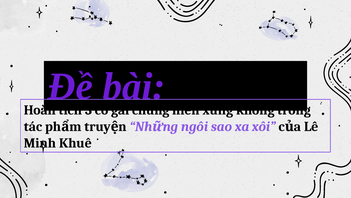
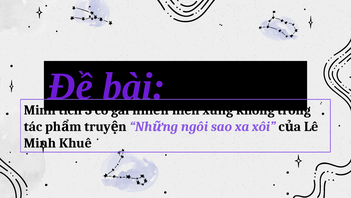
Hoàn at (40, 110): Hoàn -> Minh
chung: chung -> nhiên
